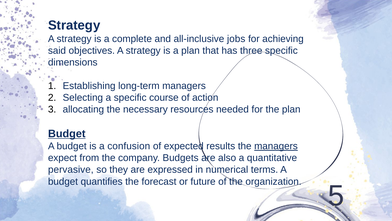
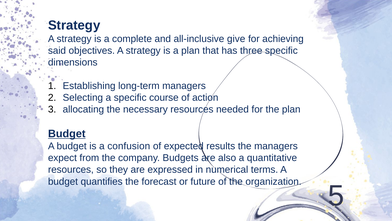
jobs: jobs -> give
managers at (276, 146) underline: present -> none
pervasive at (71, 169): pervasive -> resources
